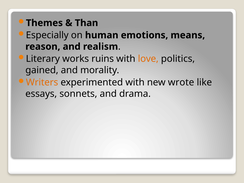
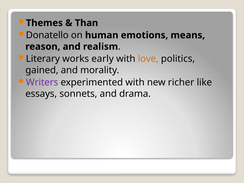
Especially: Especially -> Donatello
ruins: ruins -> early
Writers colour: orange -> purple
wrote: wrote -> richer
